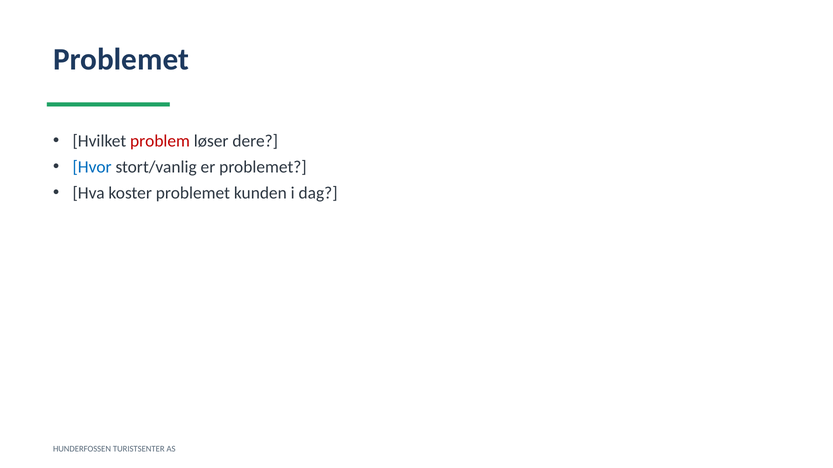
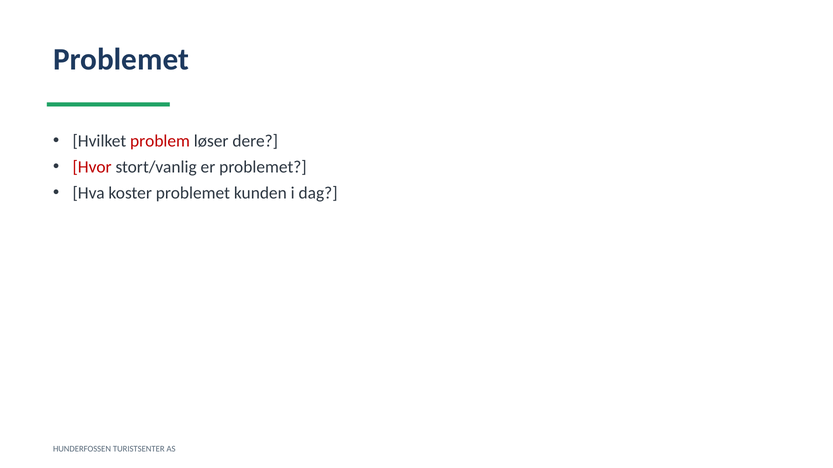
Hvor colour: blue -> red
